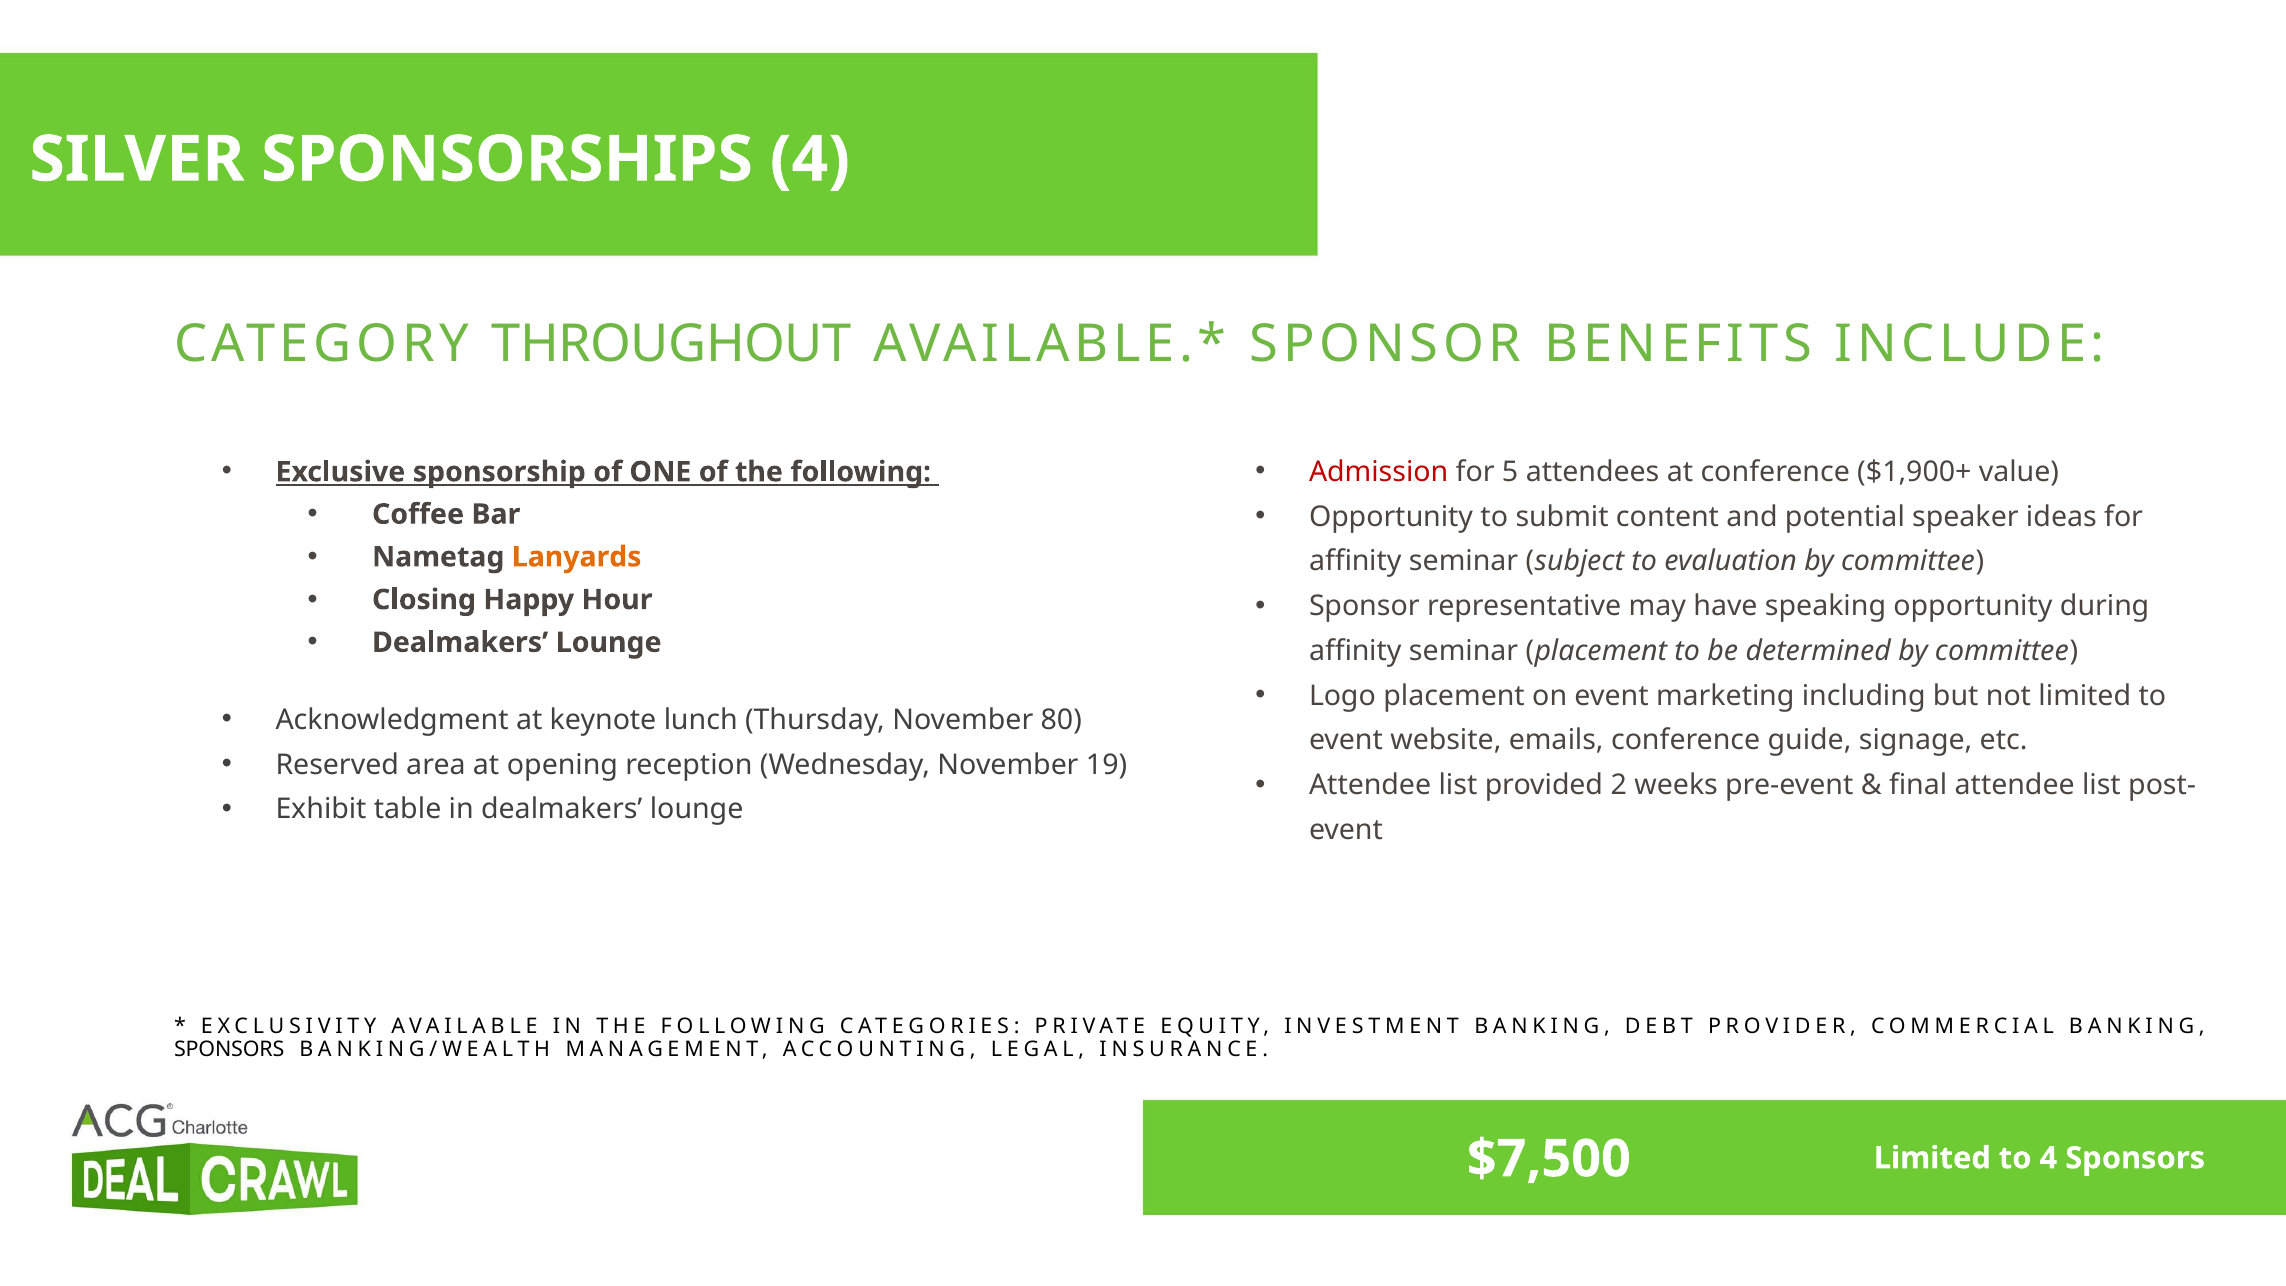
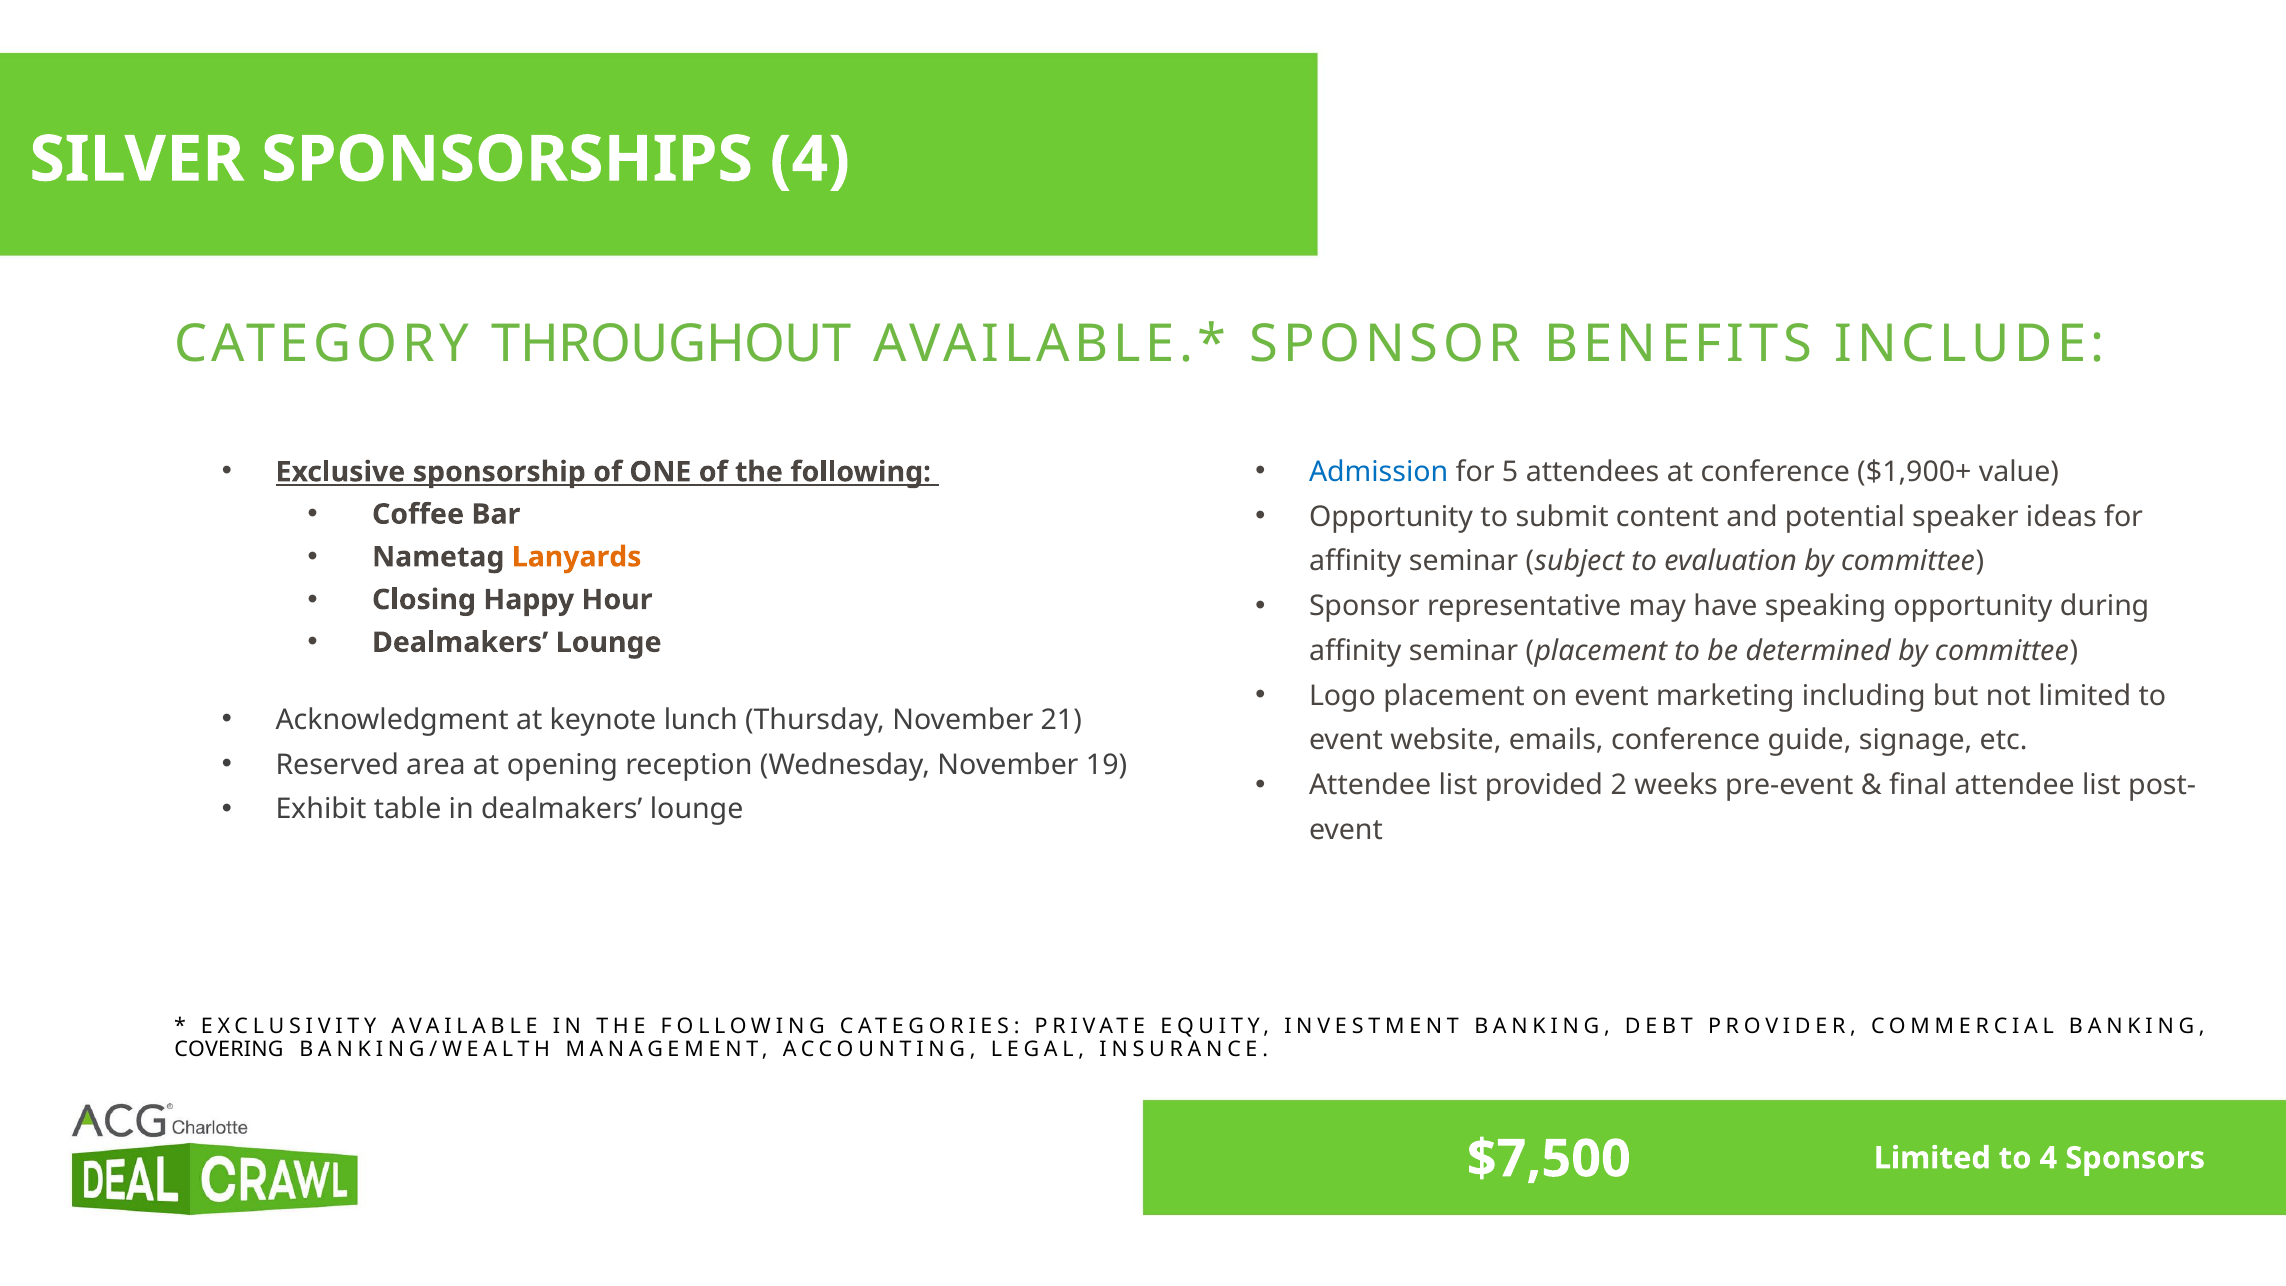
Admission colour: red -> blue
80: 80 -> 21
SPONSORS at (229, 1049): SPONSORS -> COVERING
